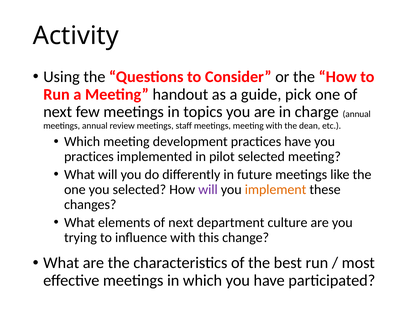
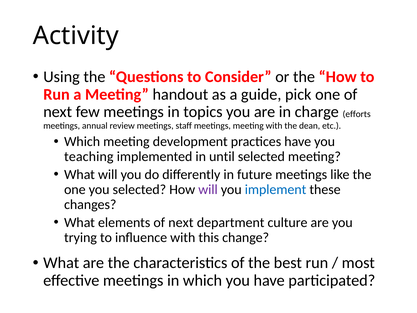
charge annual: annual -> efforts
practices at (89, 157): practices -> teaching
pilot: pilot -> until
implement colour: orange -> blue
